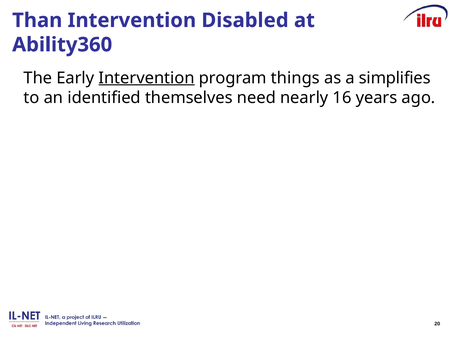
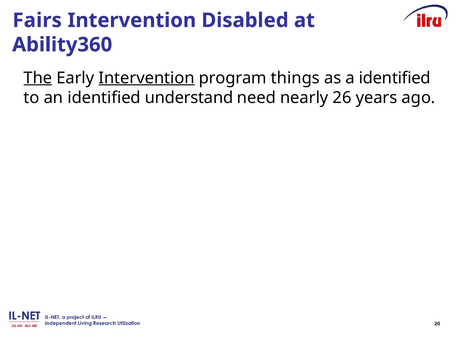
Than: Than -> Fairs
The underline: none -> present
a simplifies: simplifies -> identified
themselves: themselves -> understand
16: 16 -> 26
